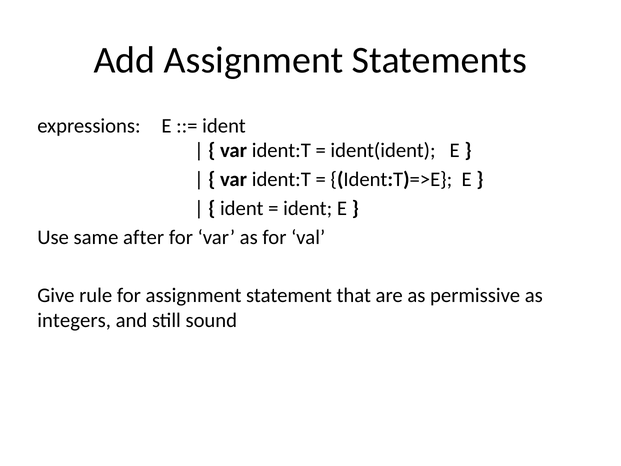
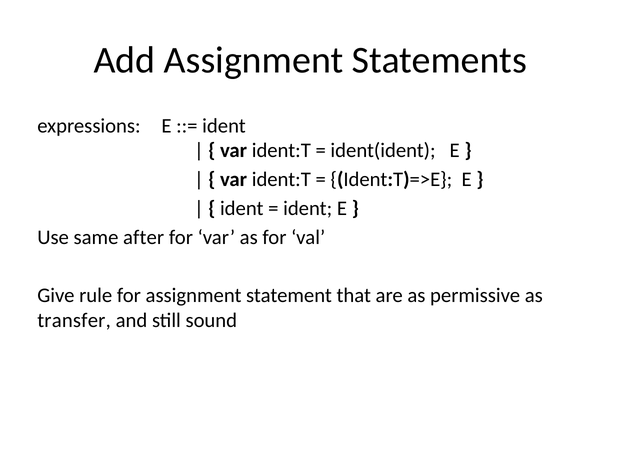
integers: integers -> transfer
